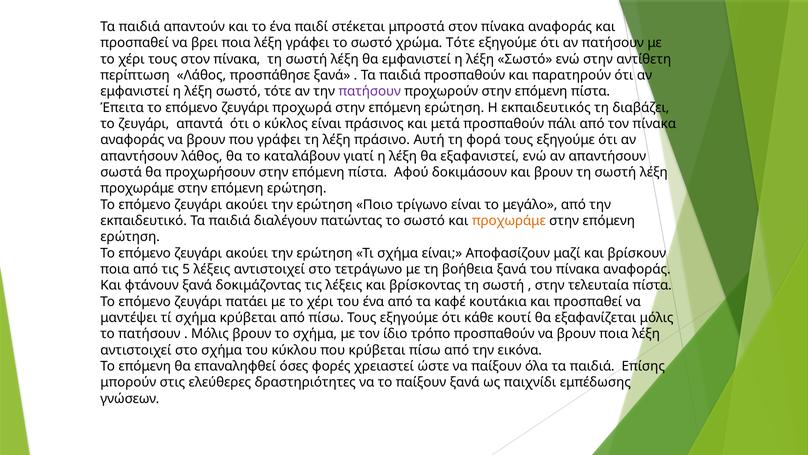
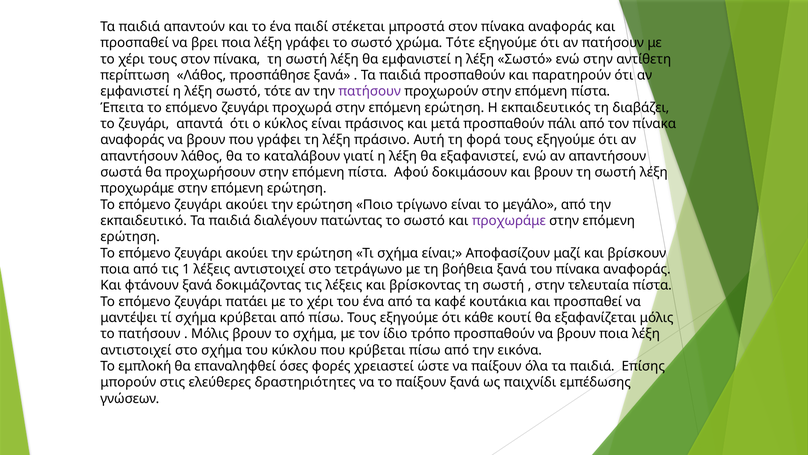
προχωράμε at (509, 221) colour: orange -> purple
5: 5 -> 1
Το επόμενη: επόμενη -> εμπλοκή
